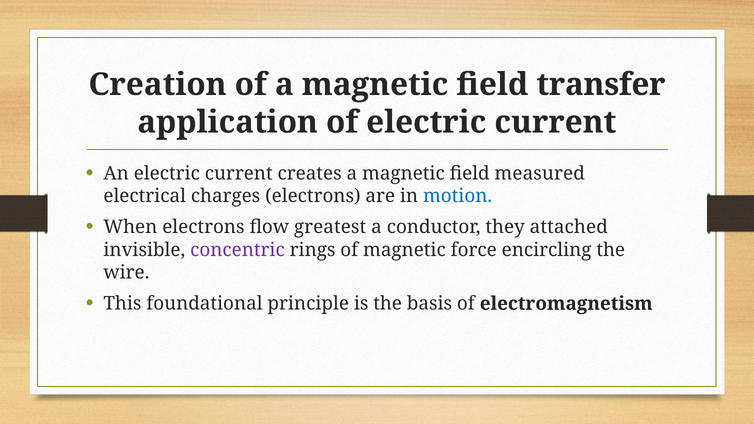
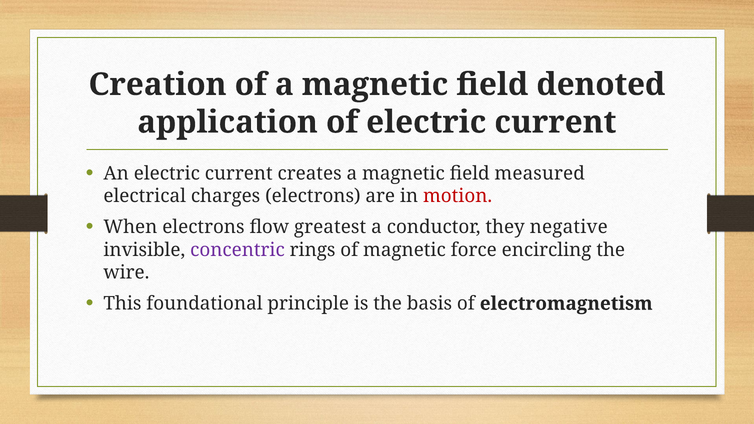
transfer: transfer -> denoted
motion colour: blue -> red
attached: attached -> negative
